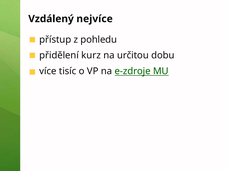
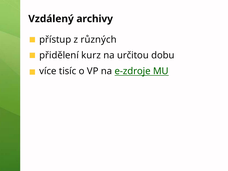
nejvíce: nejvíce -> archivy
pohledu: pohledu -> různých
